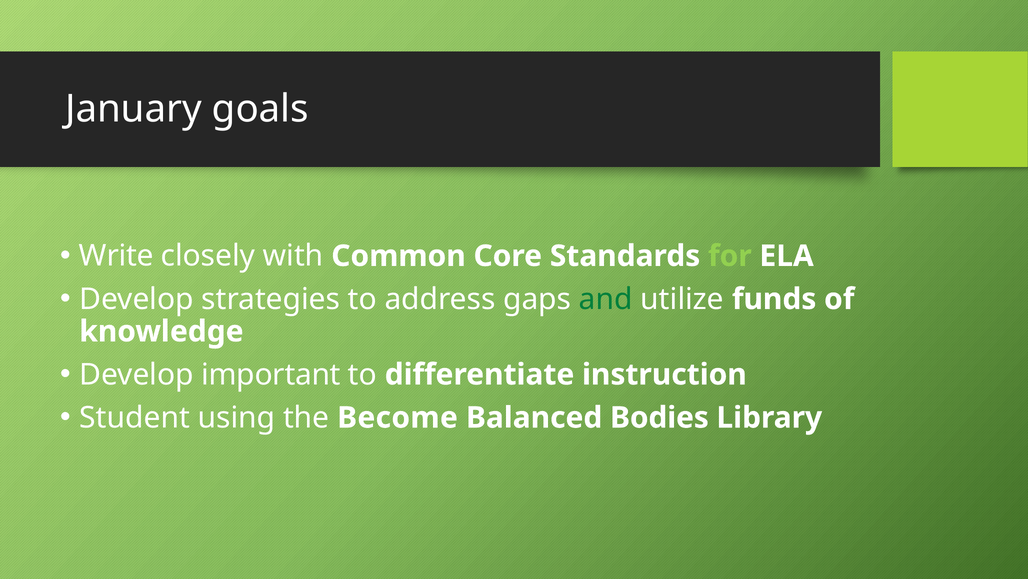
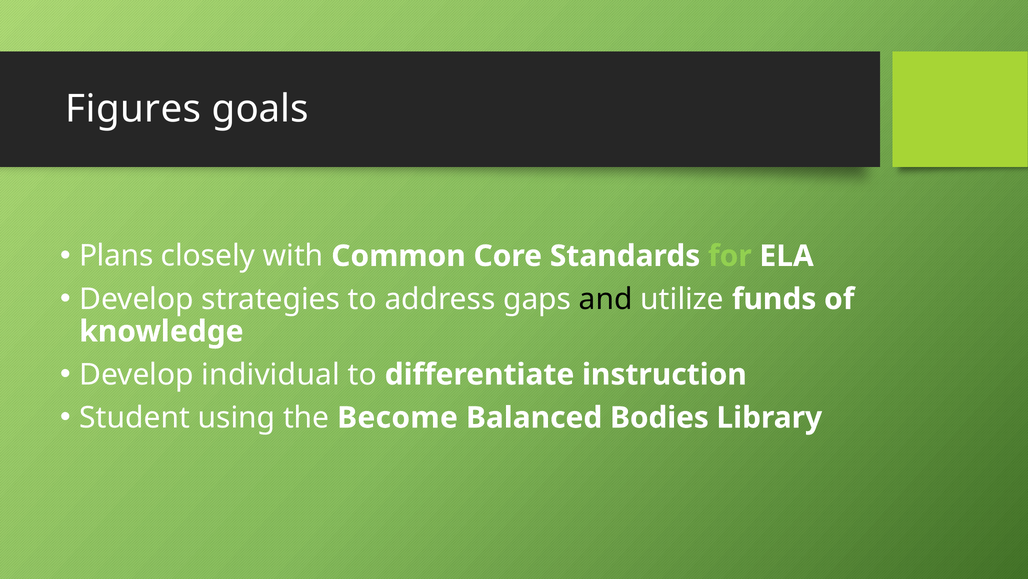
January: January -> Figures
Write: Write -> Plans
and colour: green -> black
important: important -> individual
